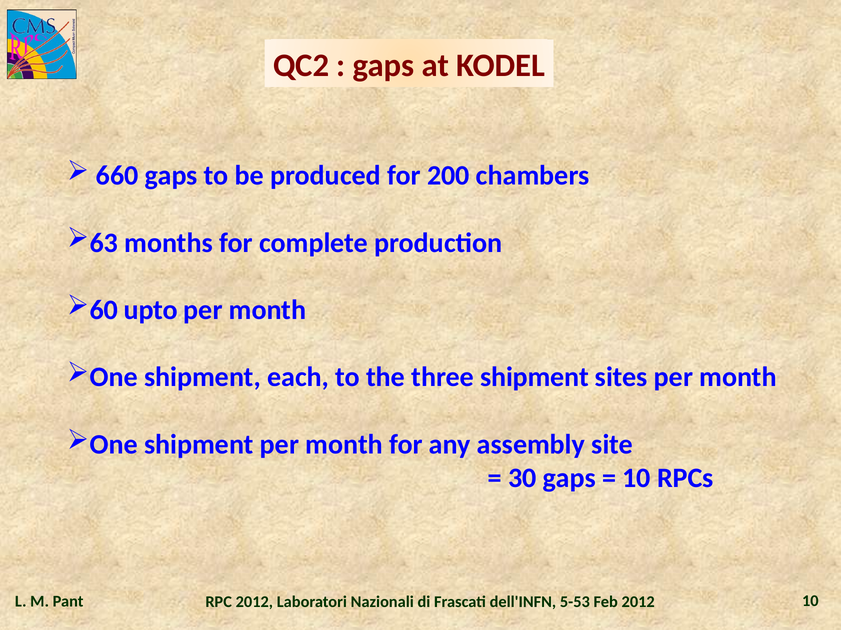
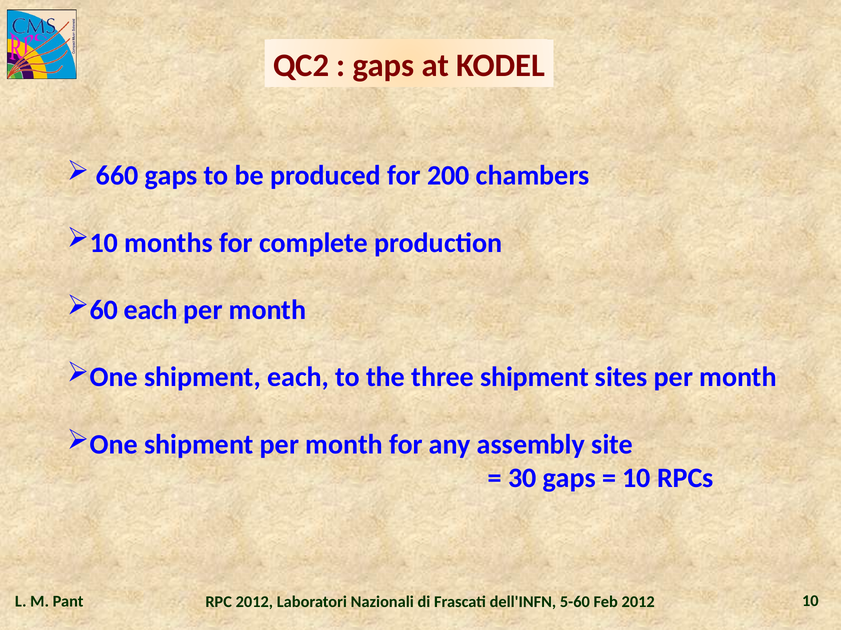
63 at (104, 243): 63 -> 10
60 upto: upto -> each
5-53: 5-53 -> 5-60
